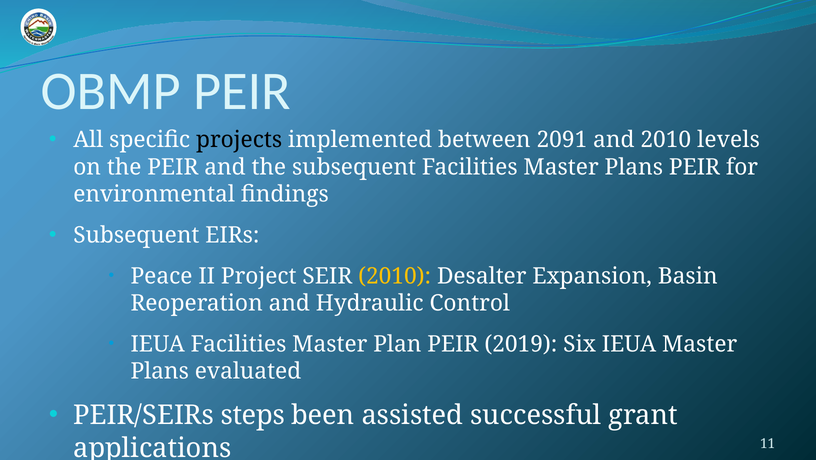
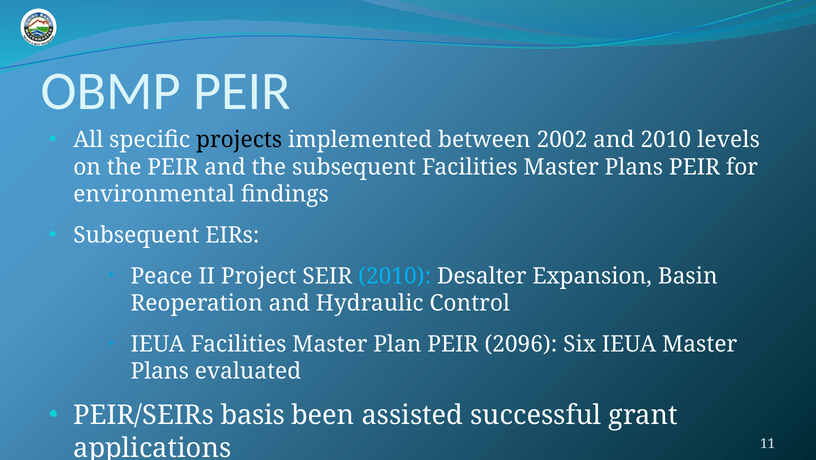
2091: 2091 -> 2002
2010 at (395, 276) colour: yellow -> light blue
2019: 2019 -> 2096
steps: steps -> basis
